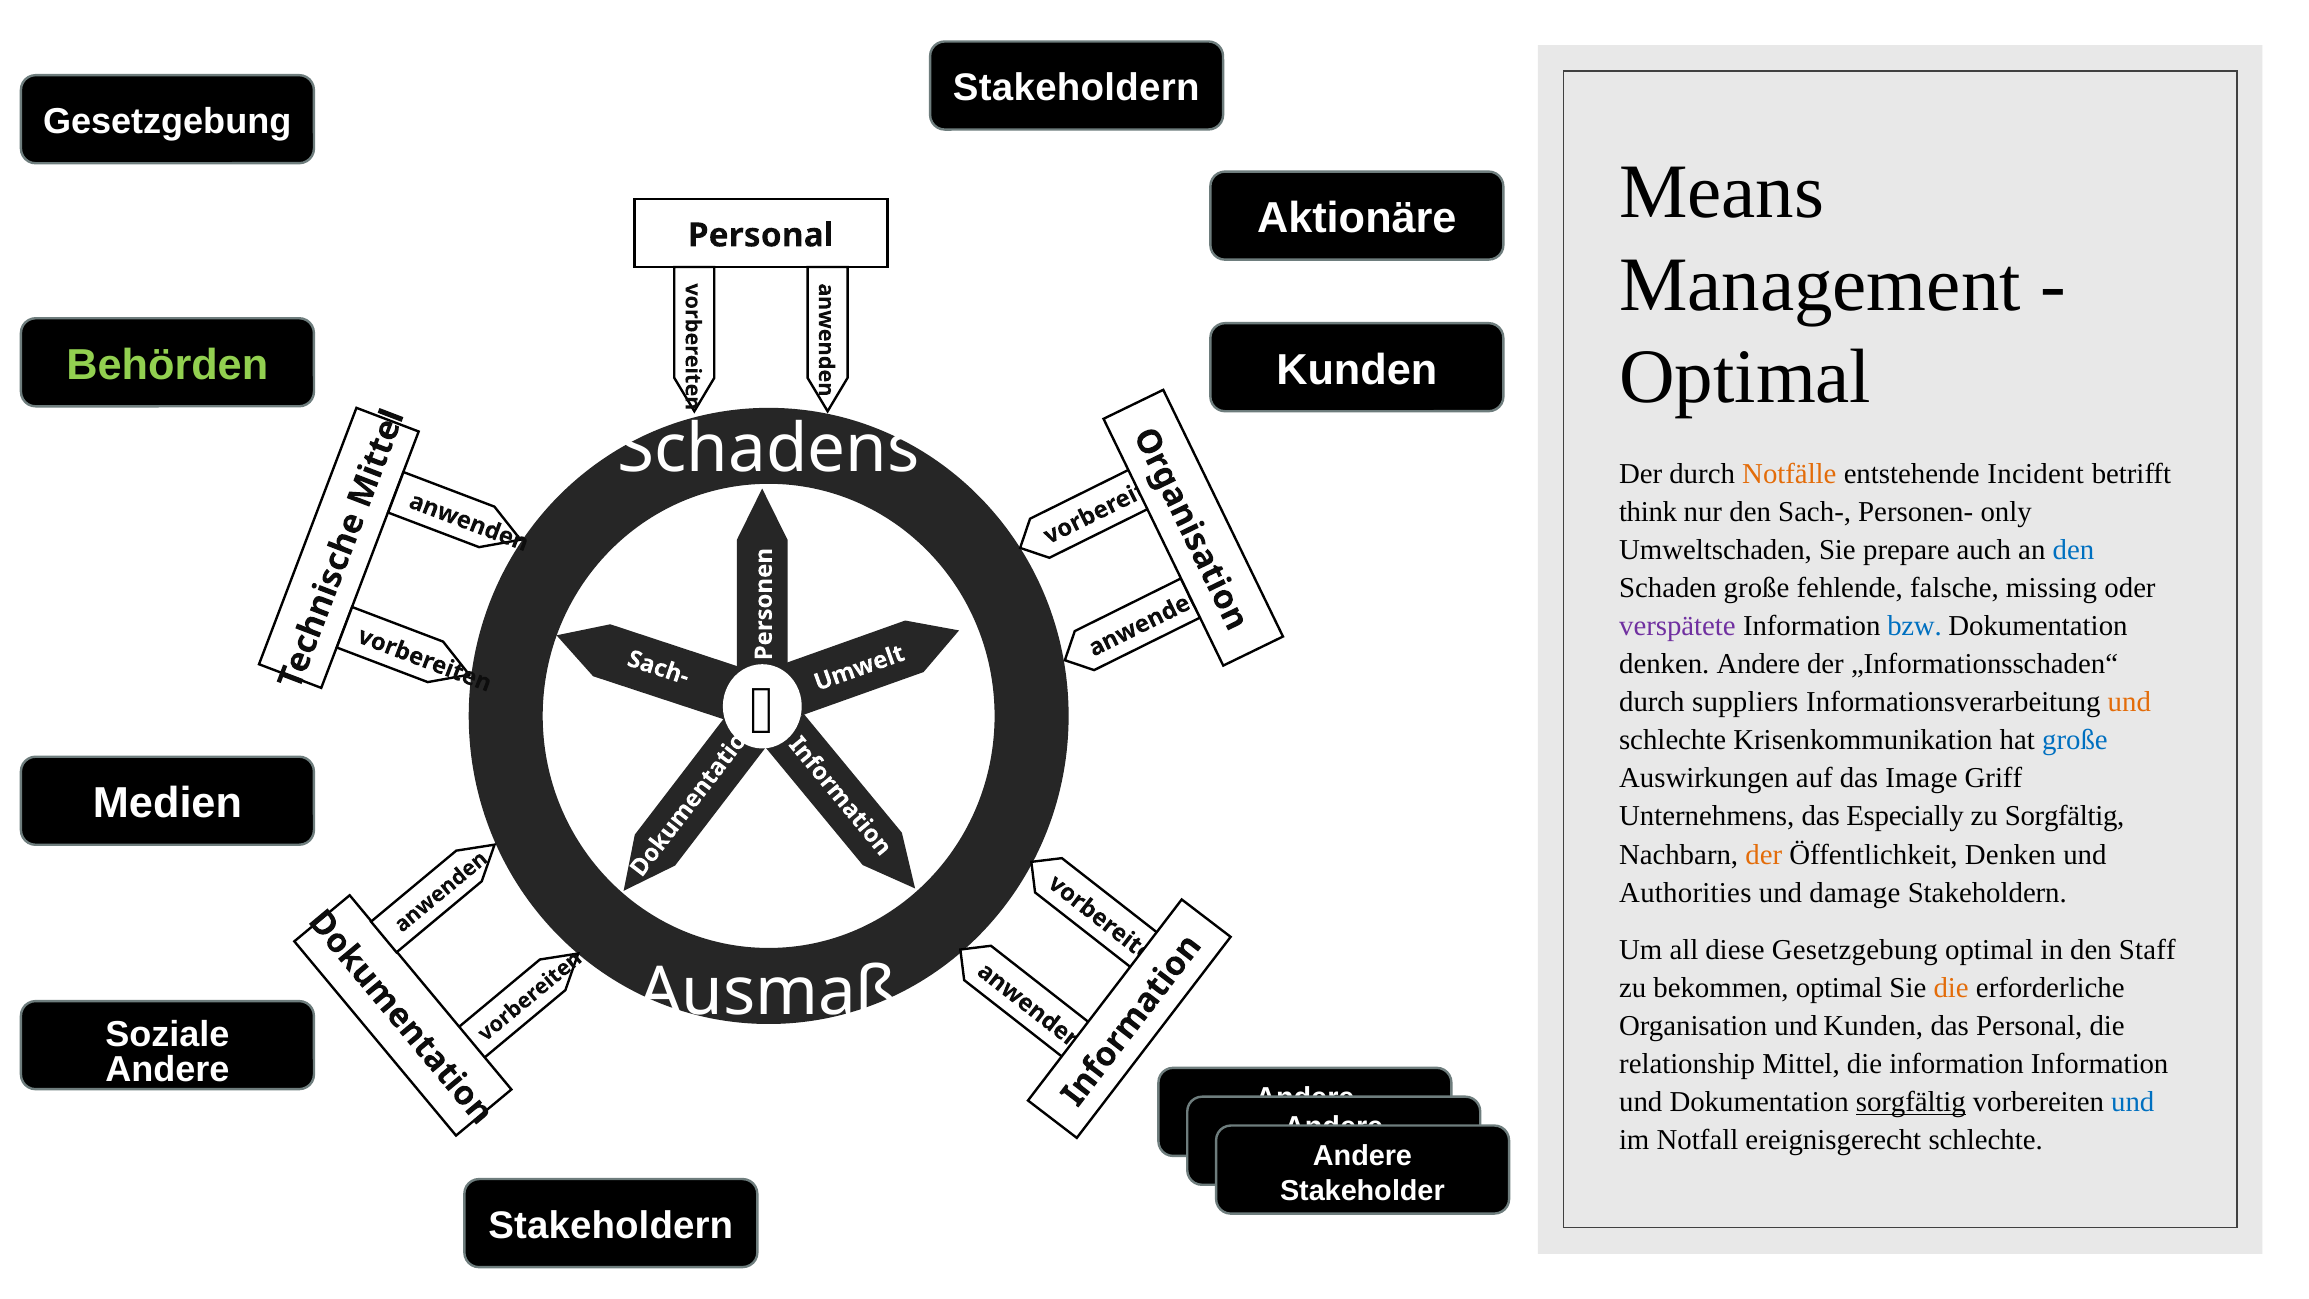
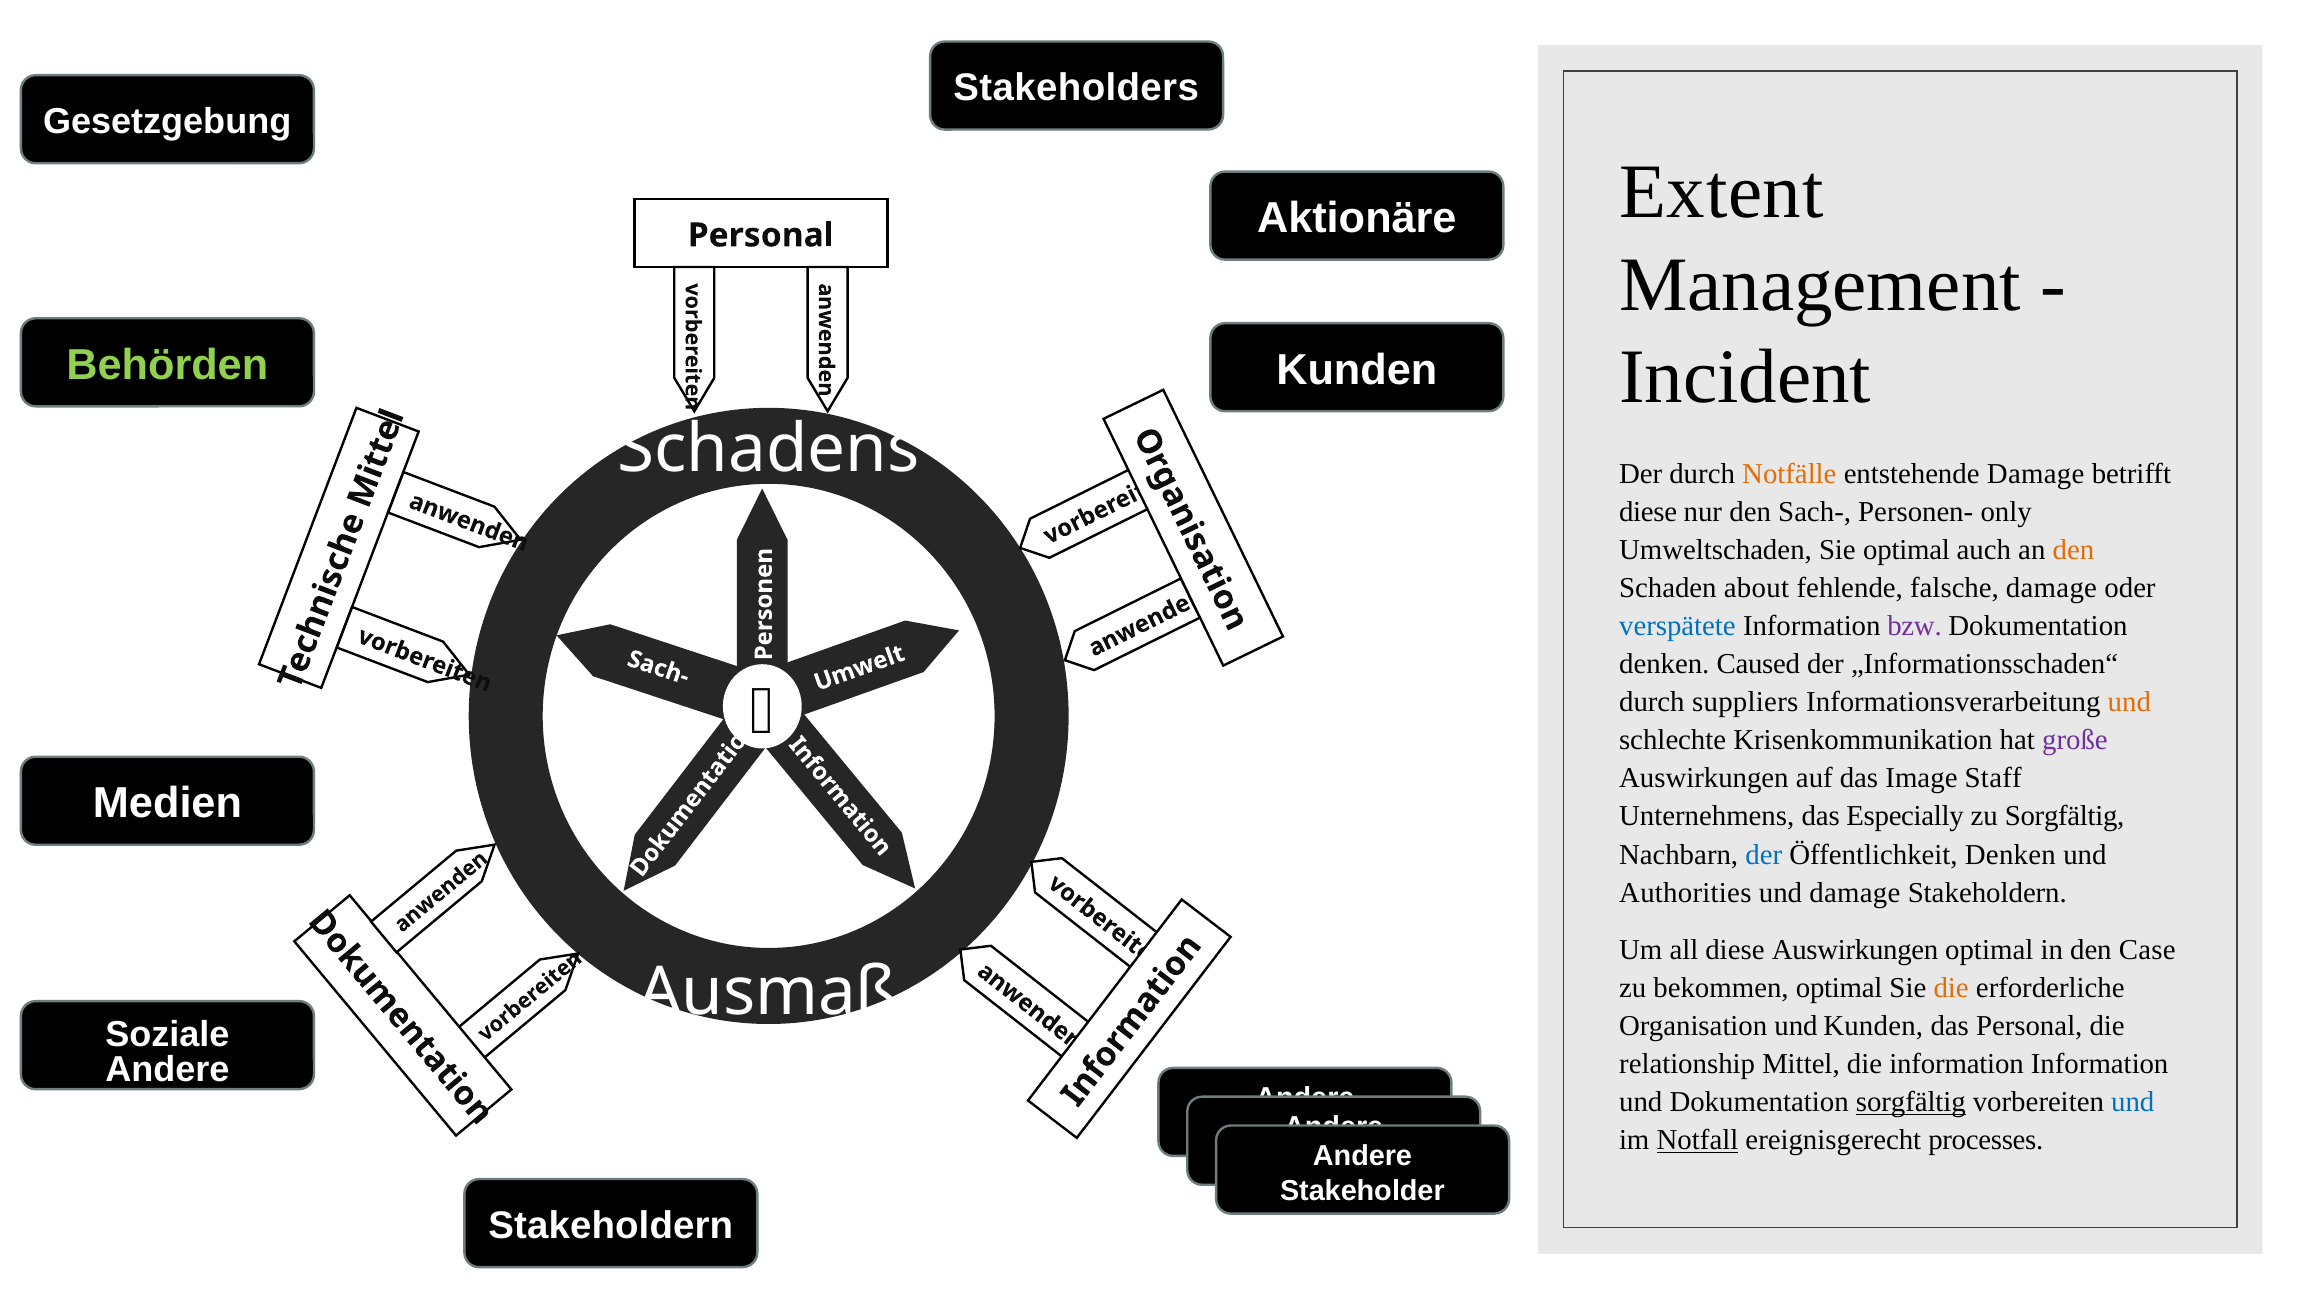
Stakeholdern at (1076, 88): Stakeholdern -> Stakeholders
Means: Means -> Extent
Optimal at (1745, 377): Optimal -> Incident
entstehende Incident: Incident -> Damage
think at (1648, 512): think -> diese
Sie prepare: prepare -> optimal
den at (2073, 550) colour: blue -> orange
Schaden große: große -> about
falsche missing: missing -> damage
verspätete colour: purple -> blue
bzw colour: blue -> purple
denken Andere: Andere -> Caused
große at (2075, 740) colour: blue -> purple
Griff: Griff -> Staff
der at (1764, 854) colour: orange -> blue
diese Gesetzgebung: Gesetzgebung -> Auswirkungen
Staff: Staff -> Case
Notfall underline: none -> present
ereignisgerecht schlechte: schlechte -> processes
